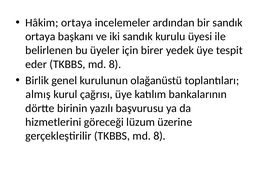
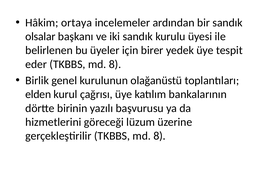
ortaya at (40, 36): ortaya -> olsalar
almış: almış -> elden
